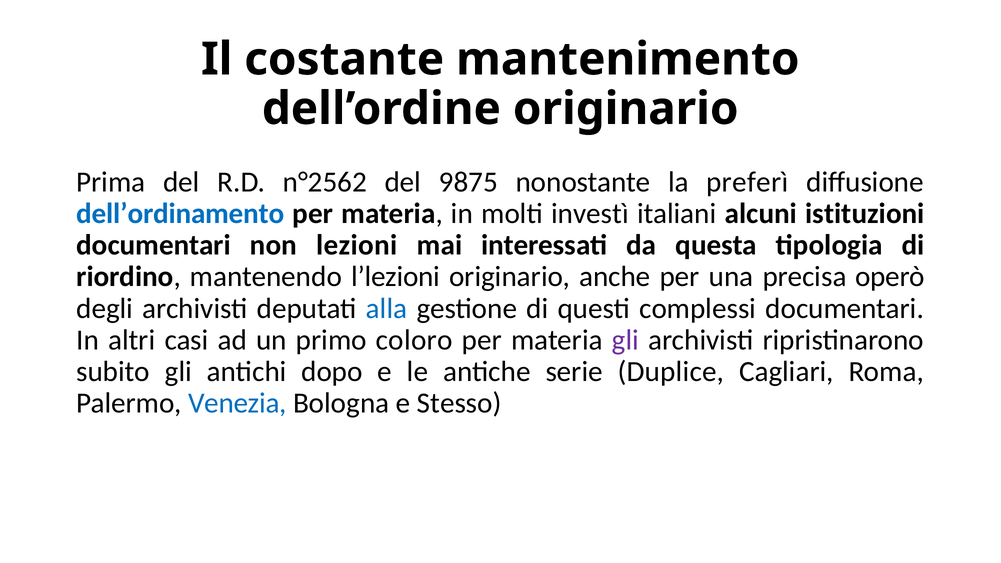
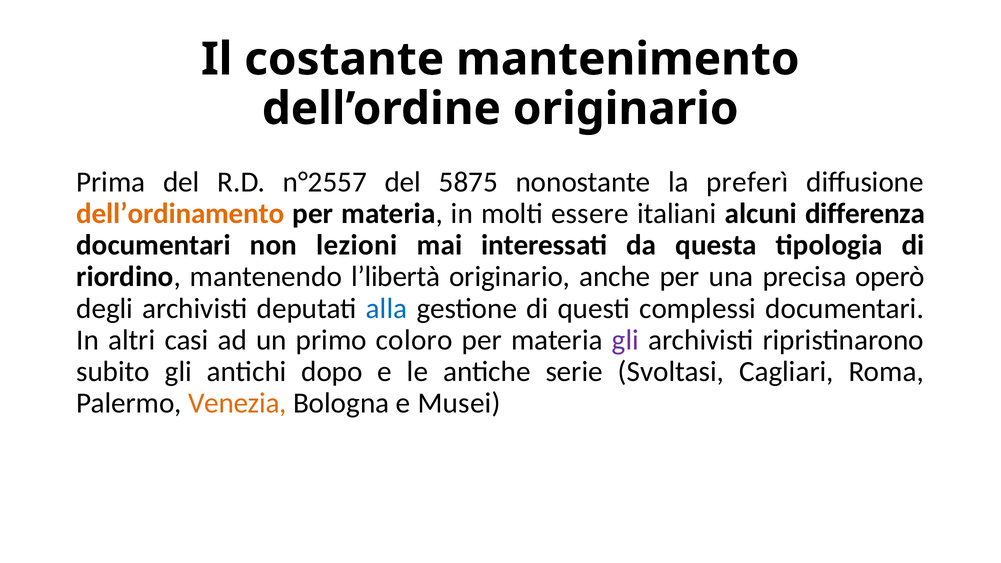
n°2562: n°2562 -> n°2557
9875: 9875 -> 5875
dell’ordinamento colour: blue -> orange
investì: investì -> essere
istituzioni: istituzioni -> differenza
l’lezioni: l’lezioni -> l’libertà
Duplice: Duplice -> Svoltasi
Venezia colour: blue -> orange
Stesso: Stesso -> Musei
